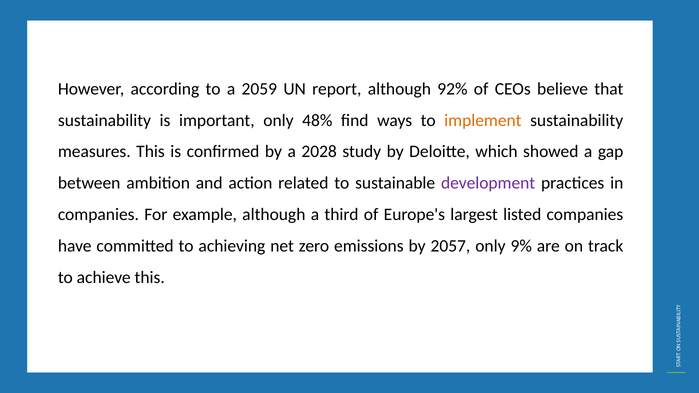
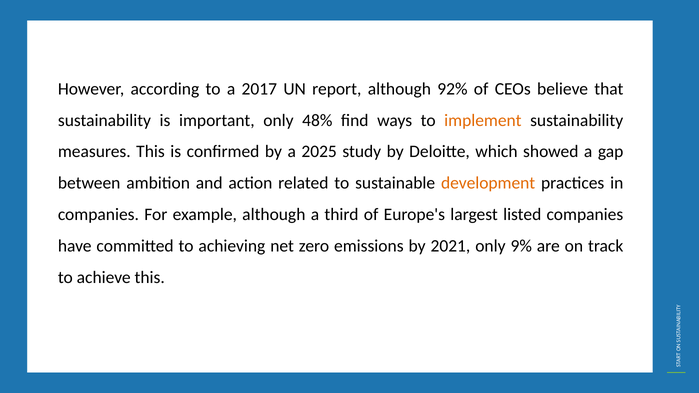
2059: 2059 -> 2017
2028: 2028 -> 2025
development colour: purple -> orange
2057: 2057 -> 2021
